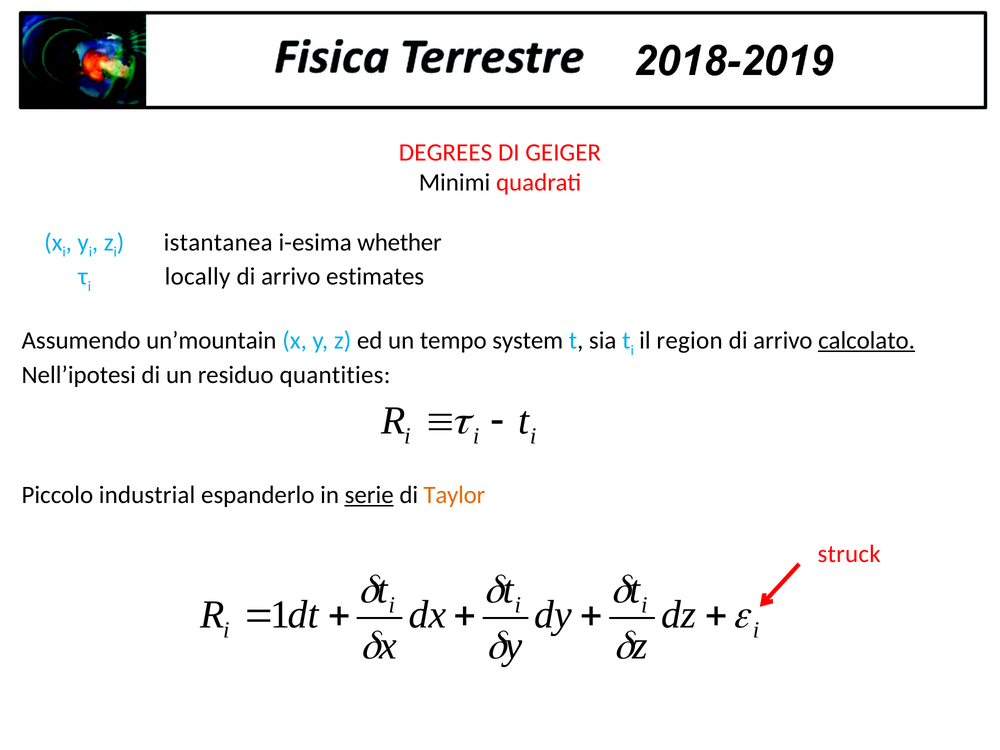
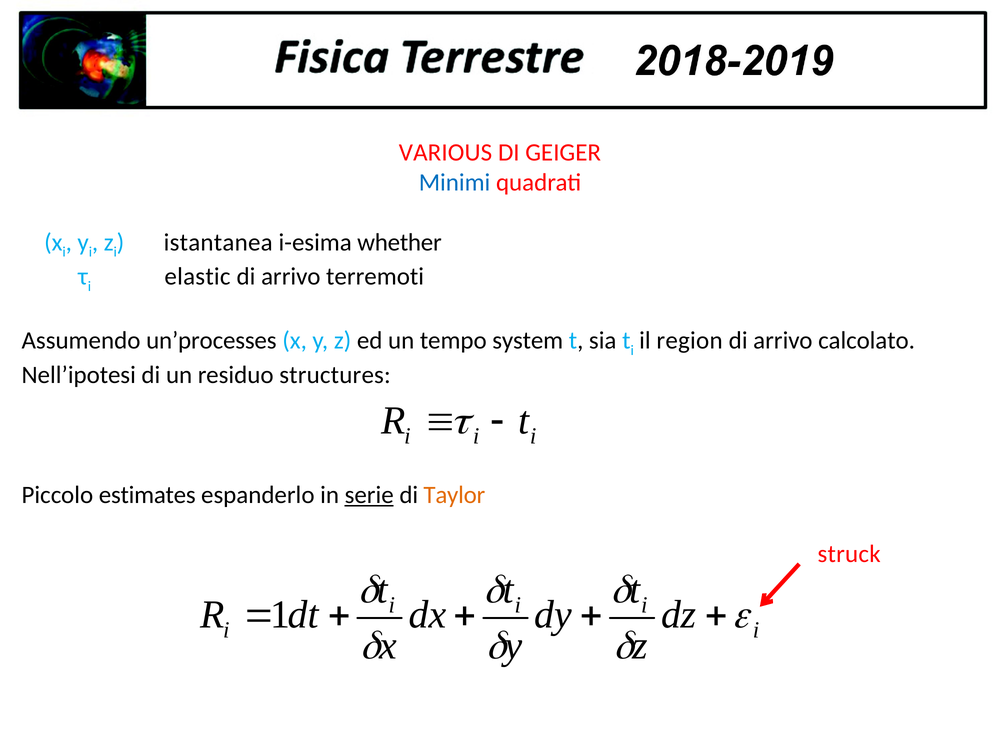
DEGREES: DEGREES -> VARIOUS
Minimi colour: black -> blue
locally: locally -> elastic
estimates: estimates -> terremoti
un’mountain: un’mountain -> un’processes
calcolato underline: present -> none
quantities: quantities -> structures
industrial: industrial -> estimates
